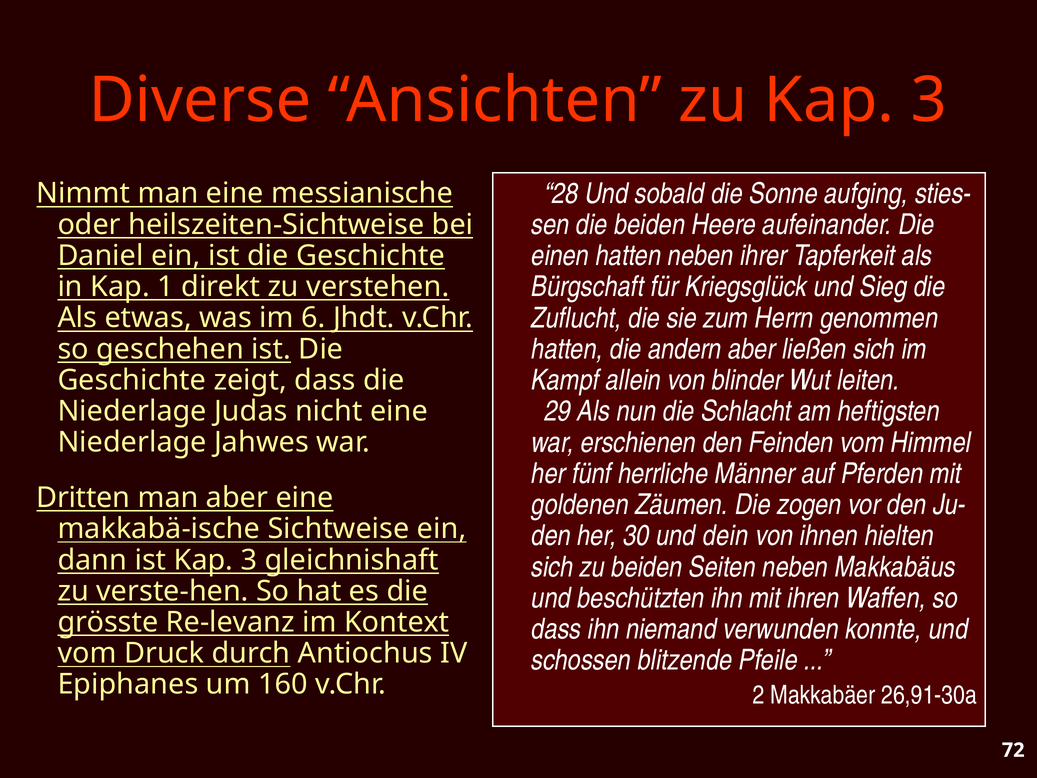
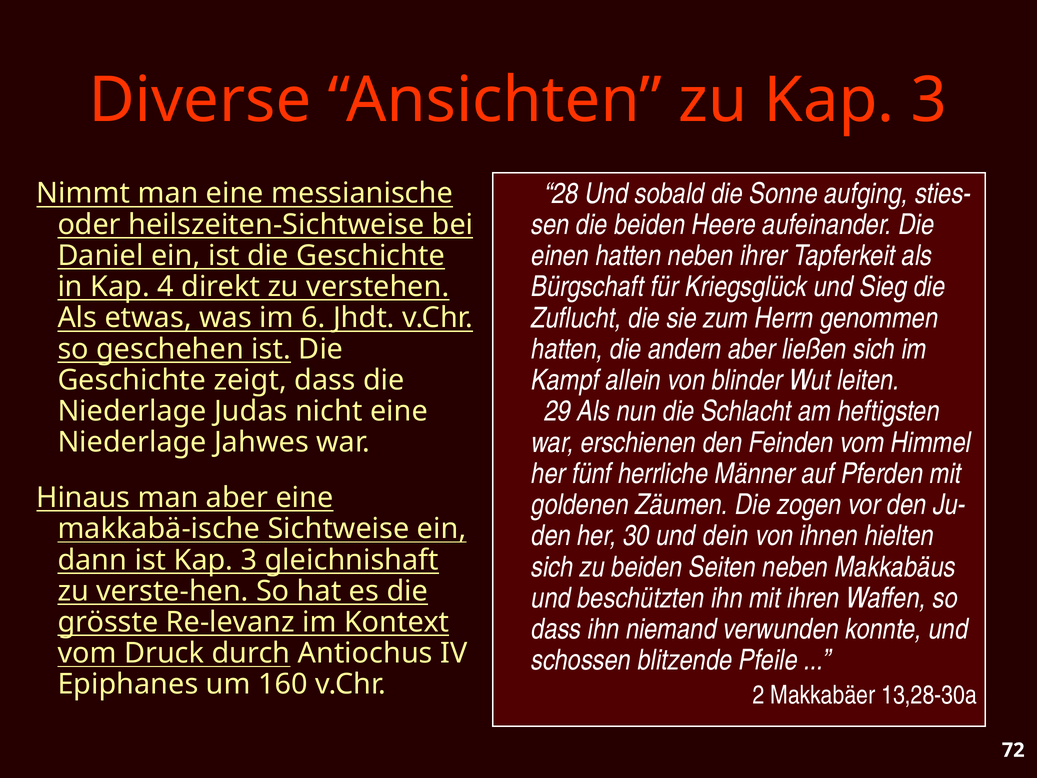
1: 1 -> 4
Dritten: Dritten -> Hinaus
26,91-30a: 26,91-30a -> 13,28-30a
